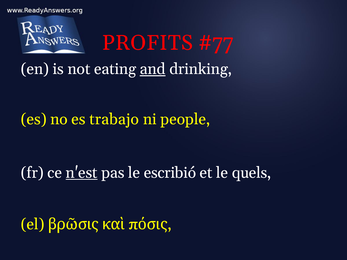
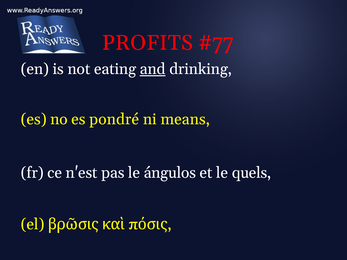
trabajo: trabajo -> pondré
people: people -> means
n'est underline: present -> none
escribió: escribió -> ángulos
